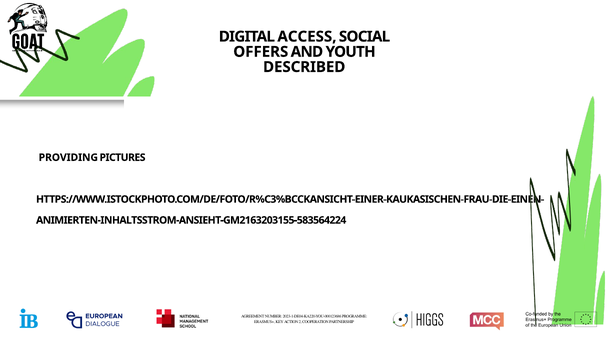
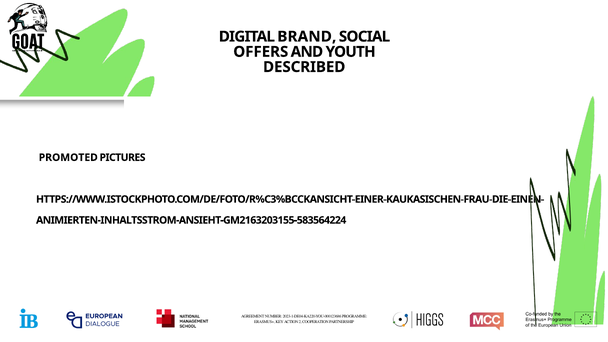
ACCESS: ACCESS -> BRAND
PROVIDING: PROVIDING -> PROMOTED
